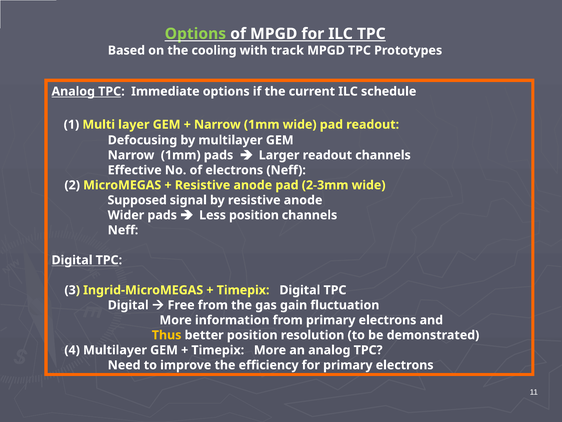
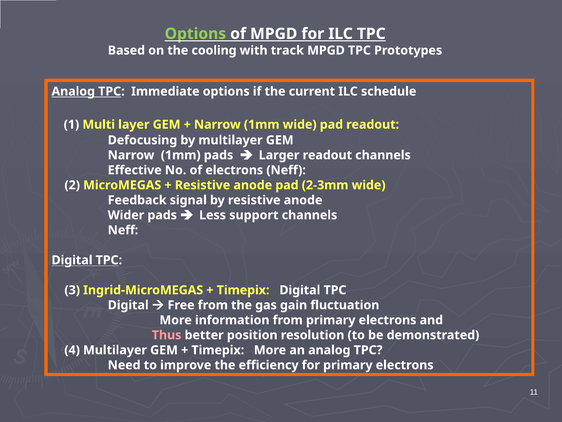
Supposed: Supposed -> Feedback
Less position: position -> support
Thus colour: yellow -> pink
